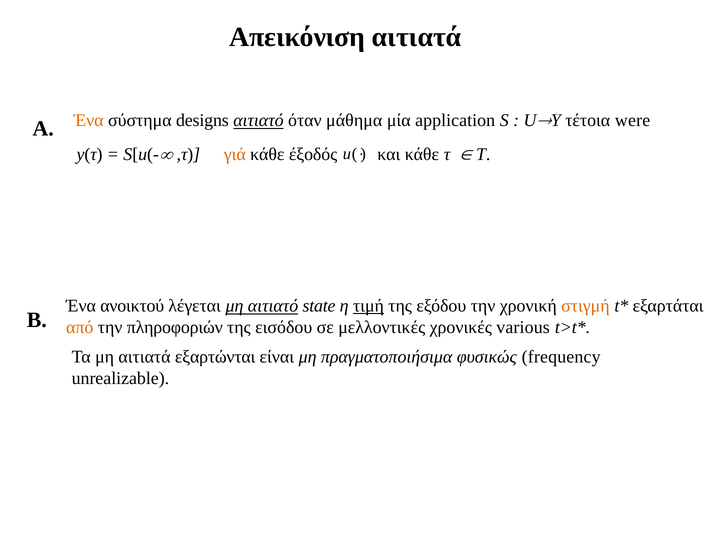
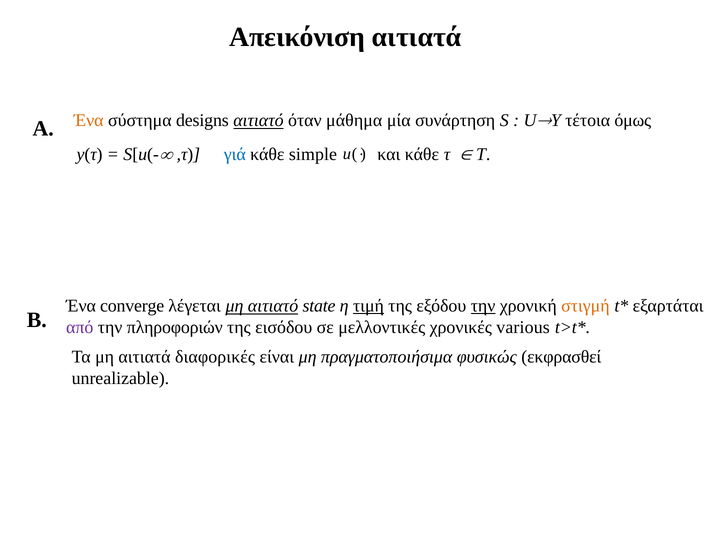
application: application -> συνάρτηση
were: were -> όμως
γιά colour: orange -> blue
έξοδός: έξοδός -> simple
ανοικτού: ανοικτού -> converge
την at (483, 306) underline: none -> present
από colour: orange -> purple
εξαρτώνται: εξαρτώνται -> διαφορικές
frequency: frequency -> εκφρασθεί
